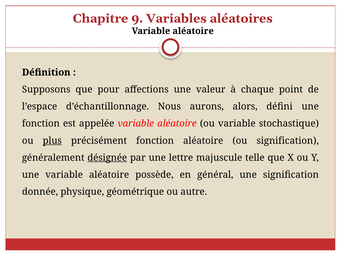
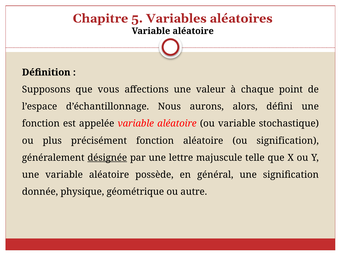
9: 9 -> 5
pour: pour -> vous
plus underline: present -> none
